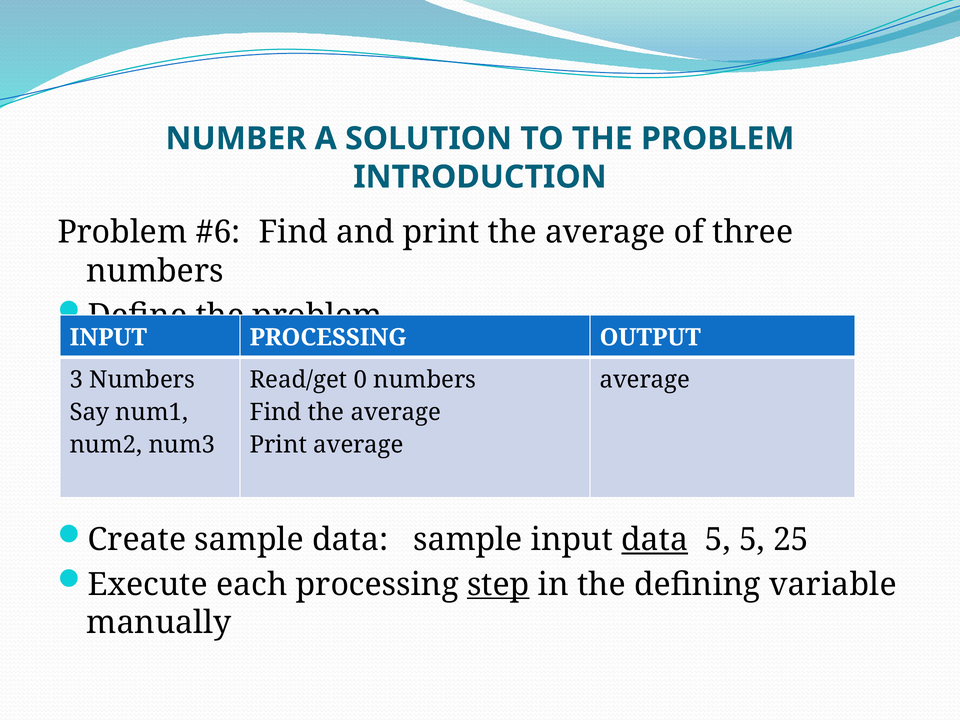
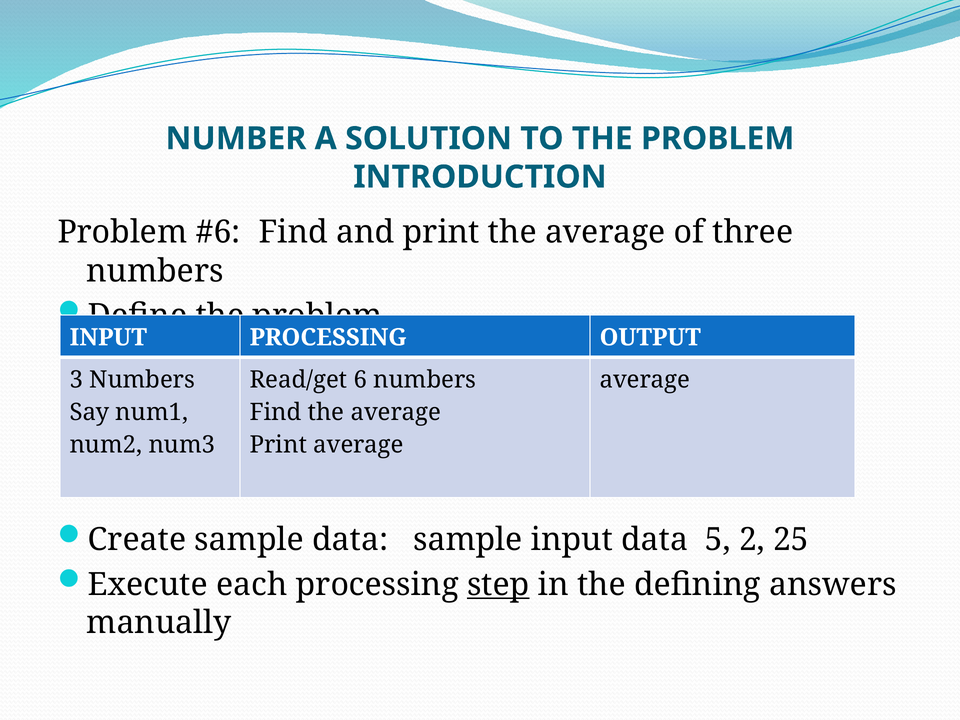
0: 0 -> 6
data at (655, 540) underline: present -> none
5 5: 5 -> 2
variable: variable -> answers
